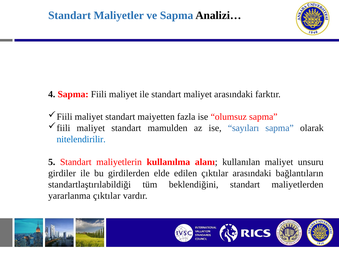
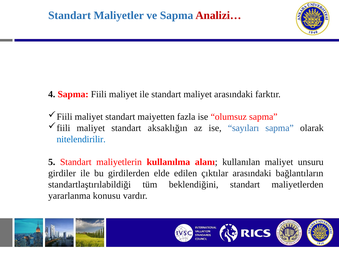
Analizi… colour: black -> red
mamulden: mamulden -> aksaklığın
yararlanma çıktılar: çıktılar -> konusu
